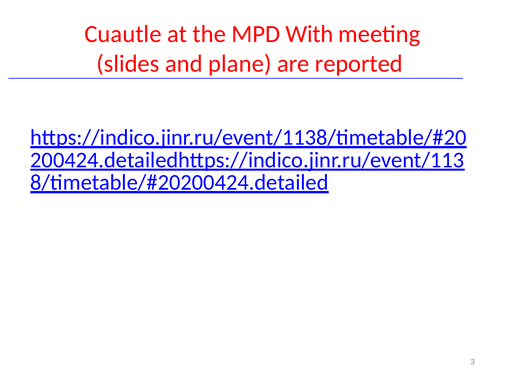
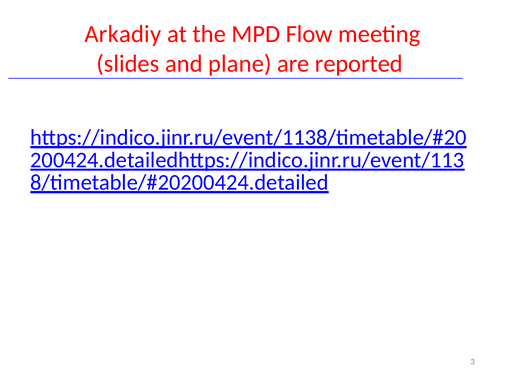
Cuautle: Cuautle -> Arkadiy
With: With -> Flow
